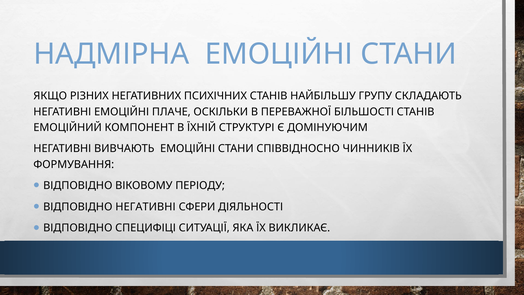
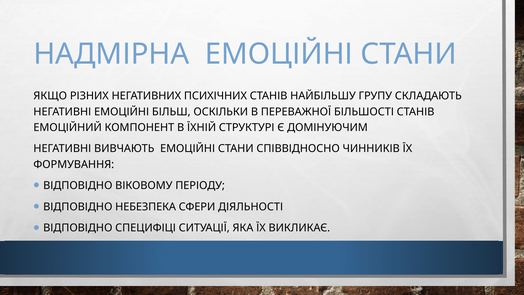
ПЛАЧЕ: ПЛАЧЕ -> БІЛЬШ
ВІДПОВІДНО НЕГАТИВНІ: НЕГАТИВНІ -> НЕБЕЗПЕКА
